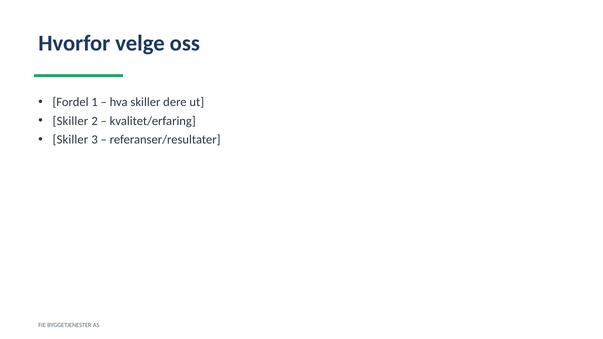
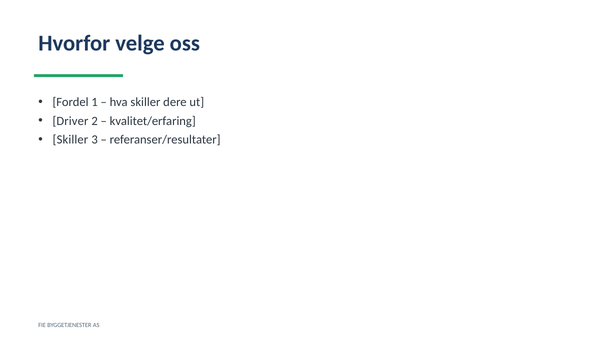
Skiller at (70, 121): Skiller -> Driver
